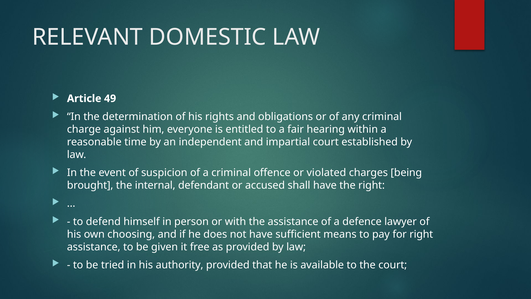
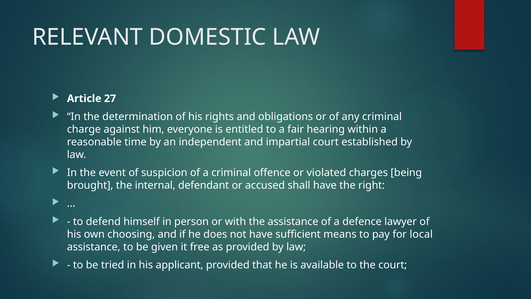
49: 49 -> 27
for right: right -> local
authority: authority -> applicant
